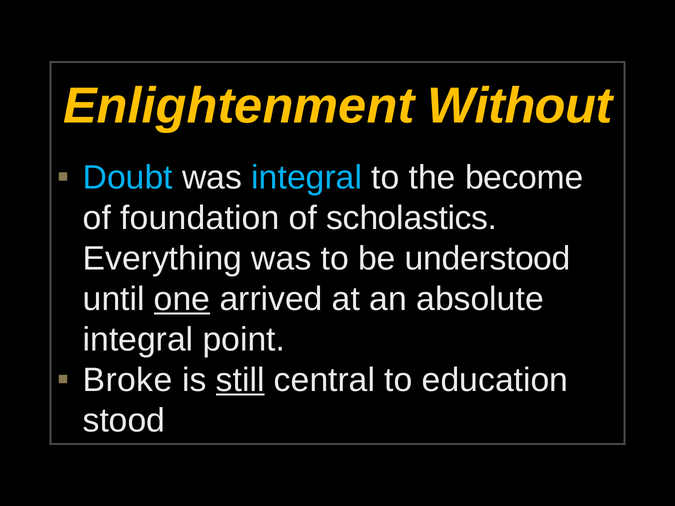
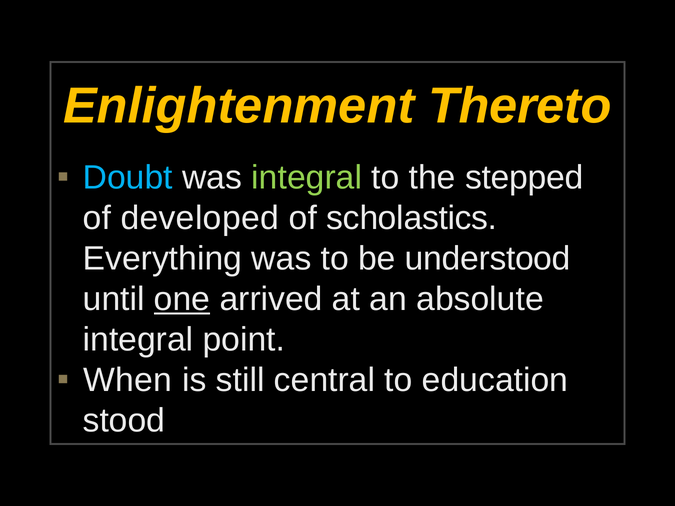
Without: Without -> Thereto
integral at (307, 178) colour: light blue -> light green
become: become -> stepped
foundation: foundation -> developed
Broke: Broke -> When
still underline: present -> none
